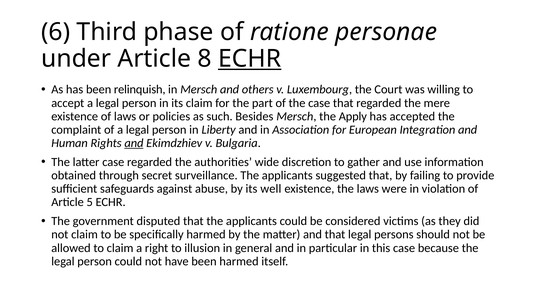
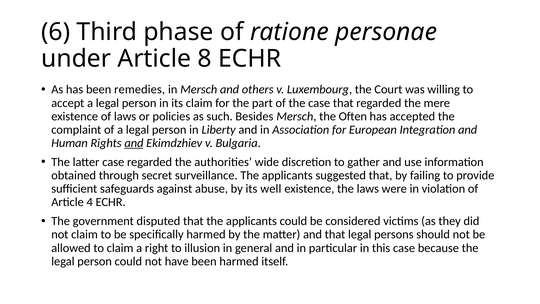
ECHR at (250, 59) underline: present -> none
relinquish: relinquish -> remedies
Apply: Apply -> Often
5: 5 -> 4
